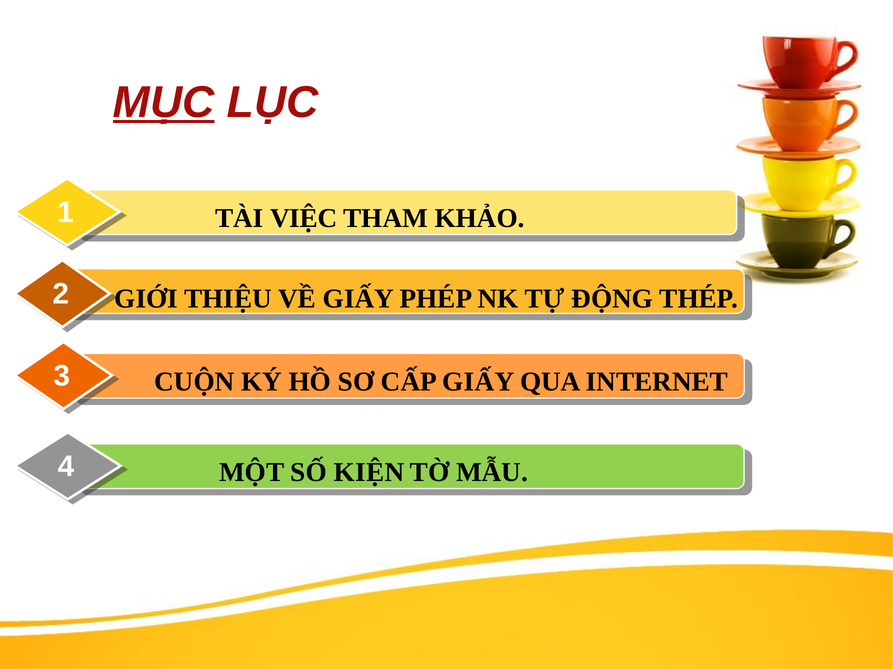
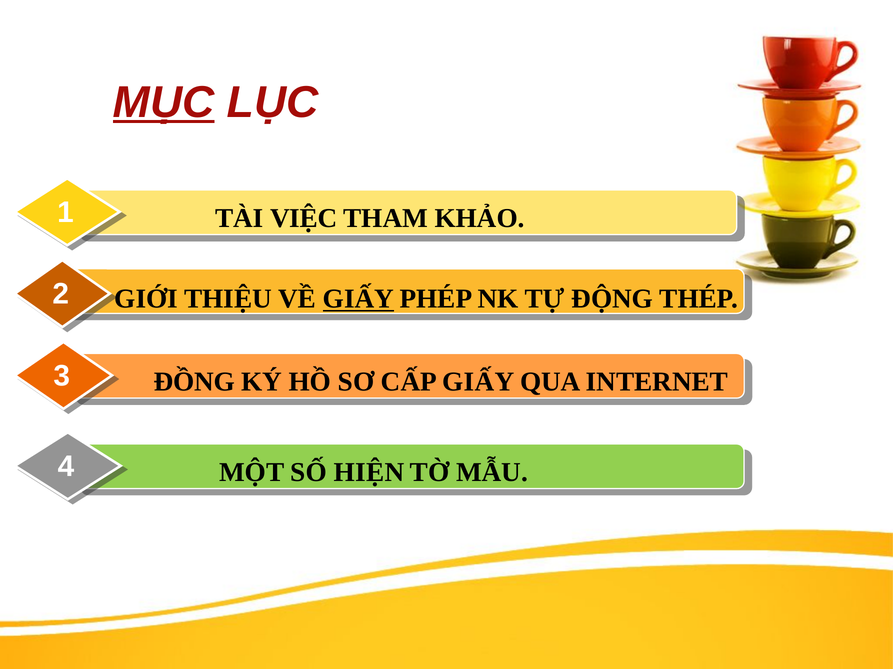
GIẤY at (358, 299) underline: none -> present
CUỘN: CUỘN -> ĐỒNG
KIỆN: KIỆN -> HIỆN
